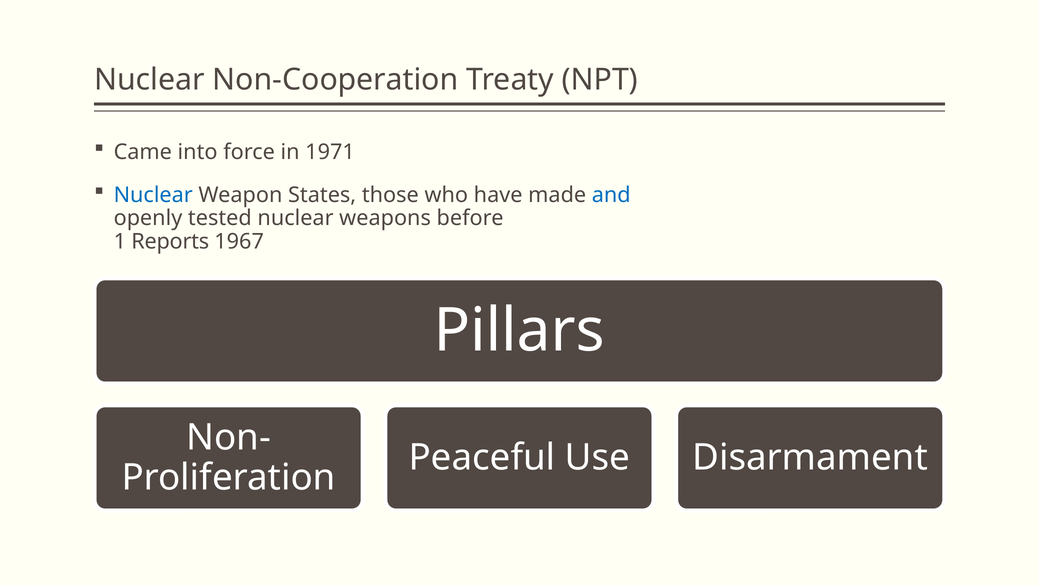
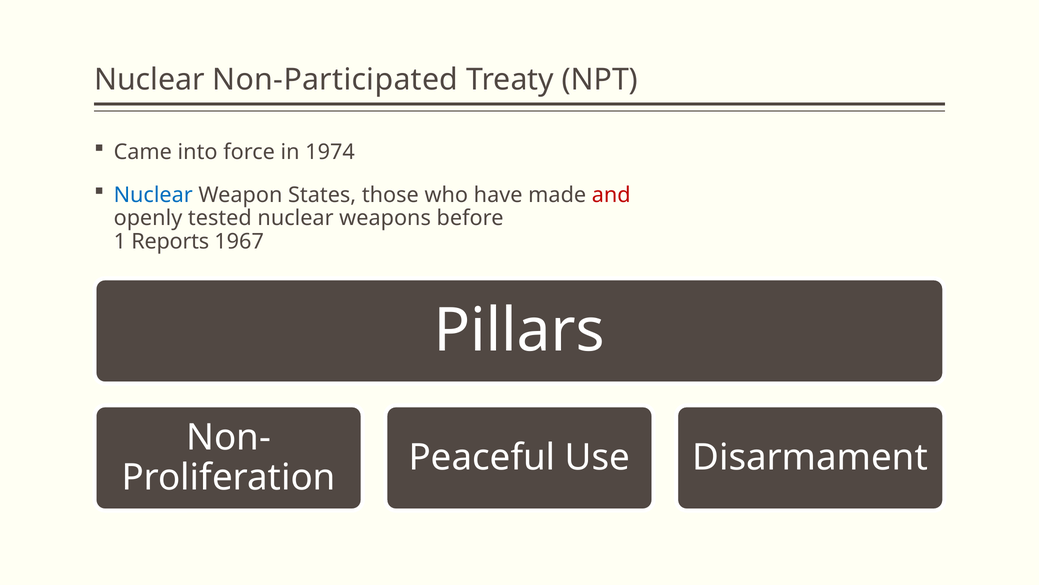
Non-Cooperation: Non-Cooperation -> Non-Participated
1971: 1971 -> 1974
and colour: blue -> red
